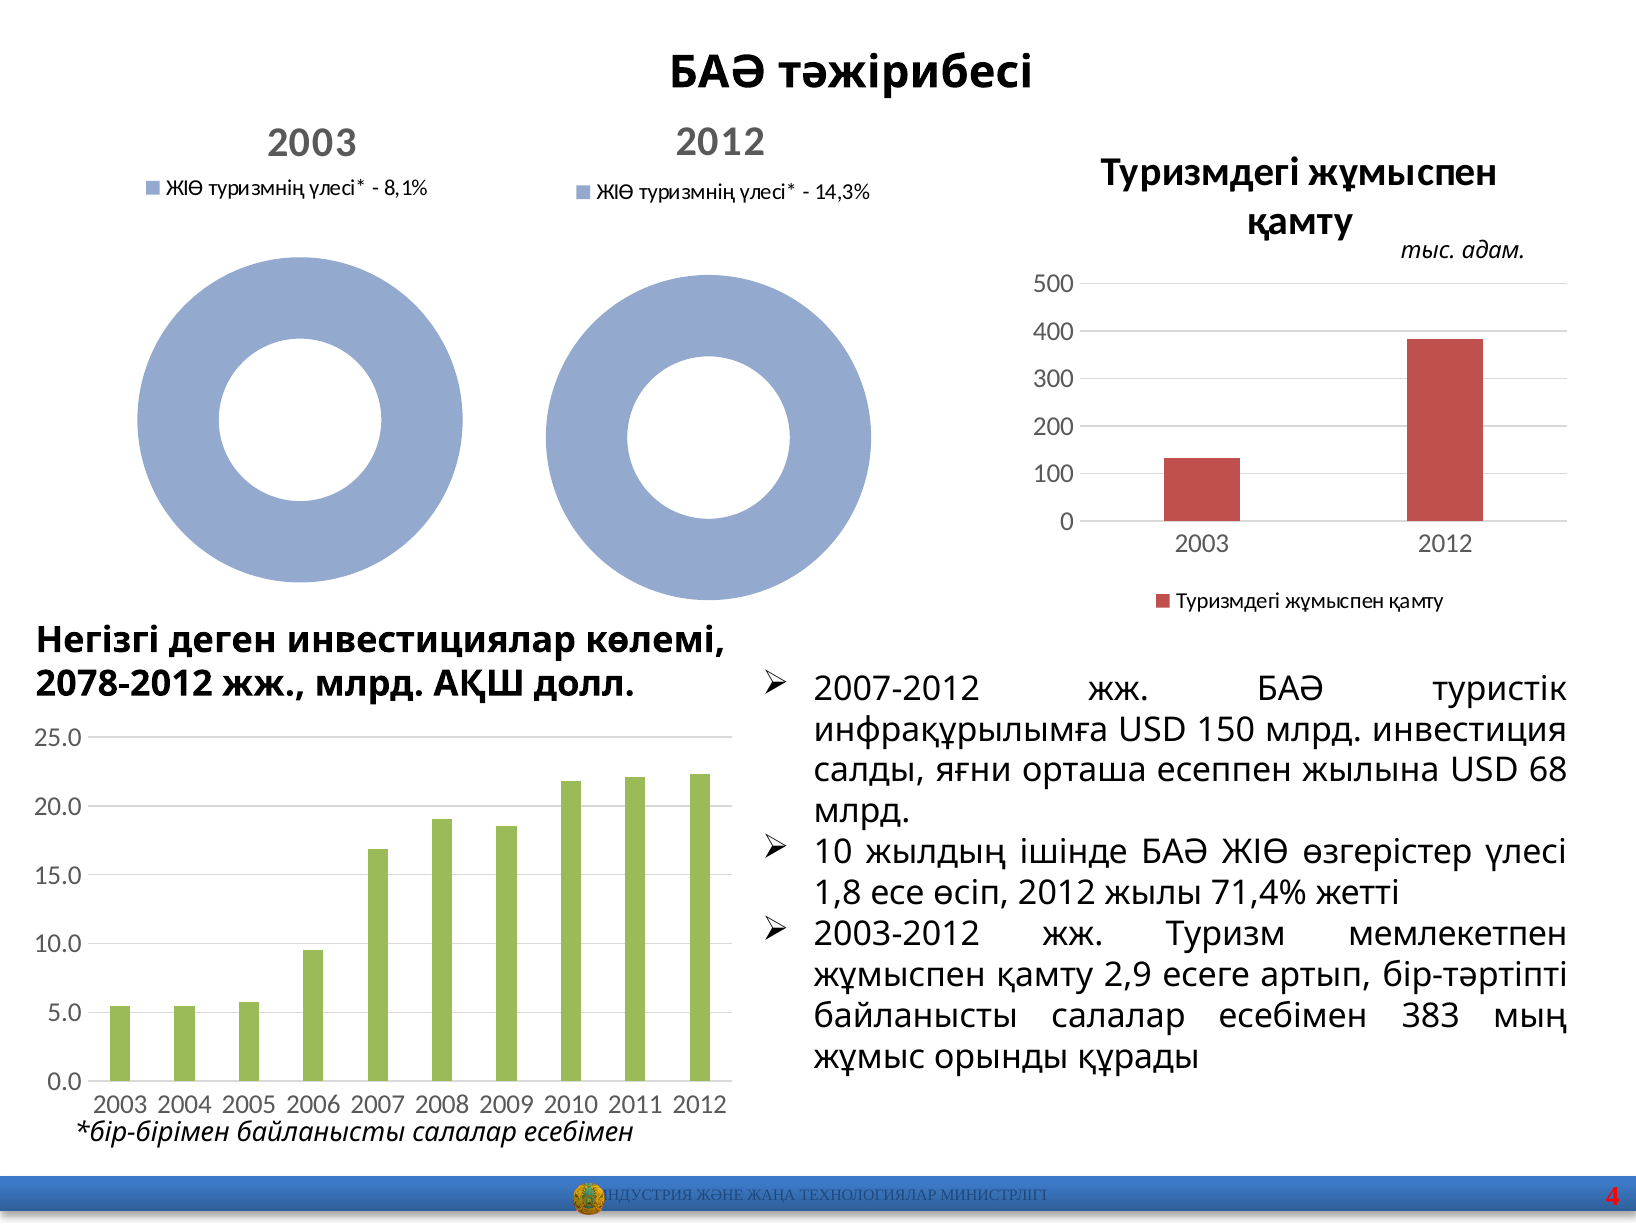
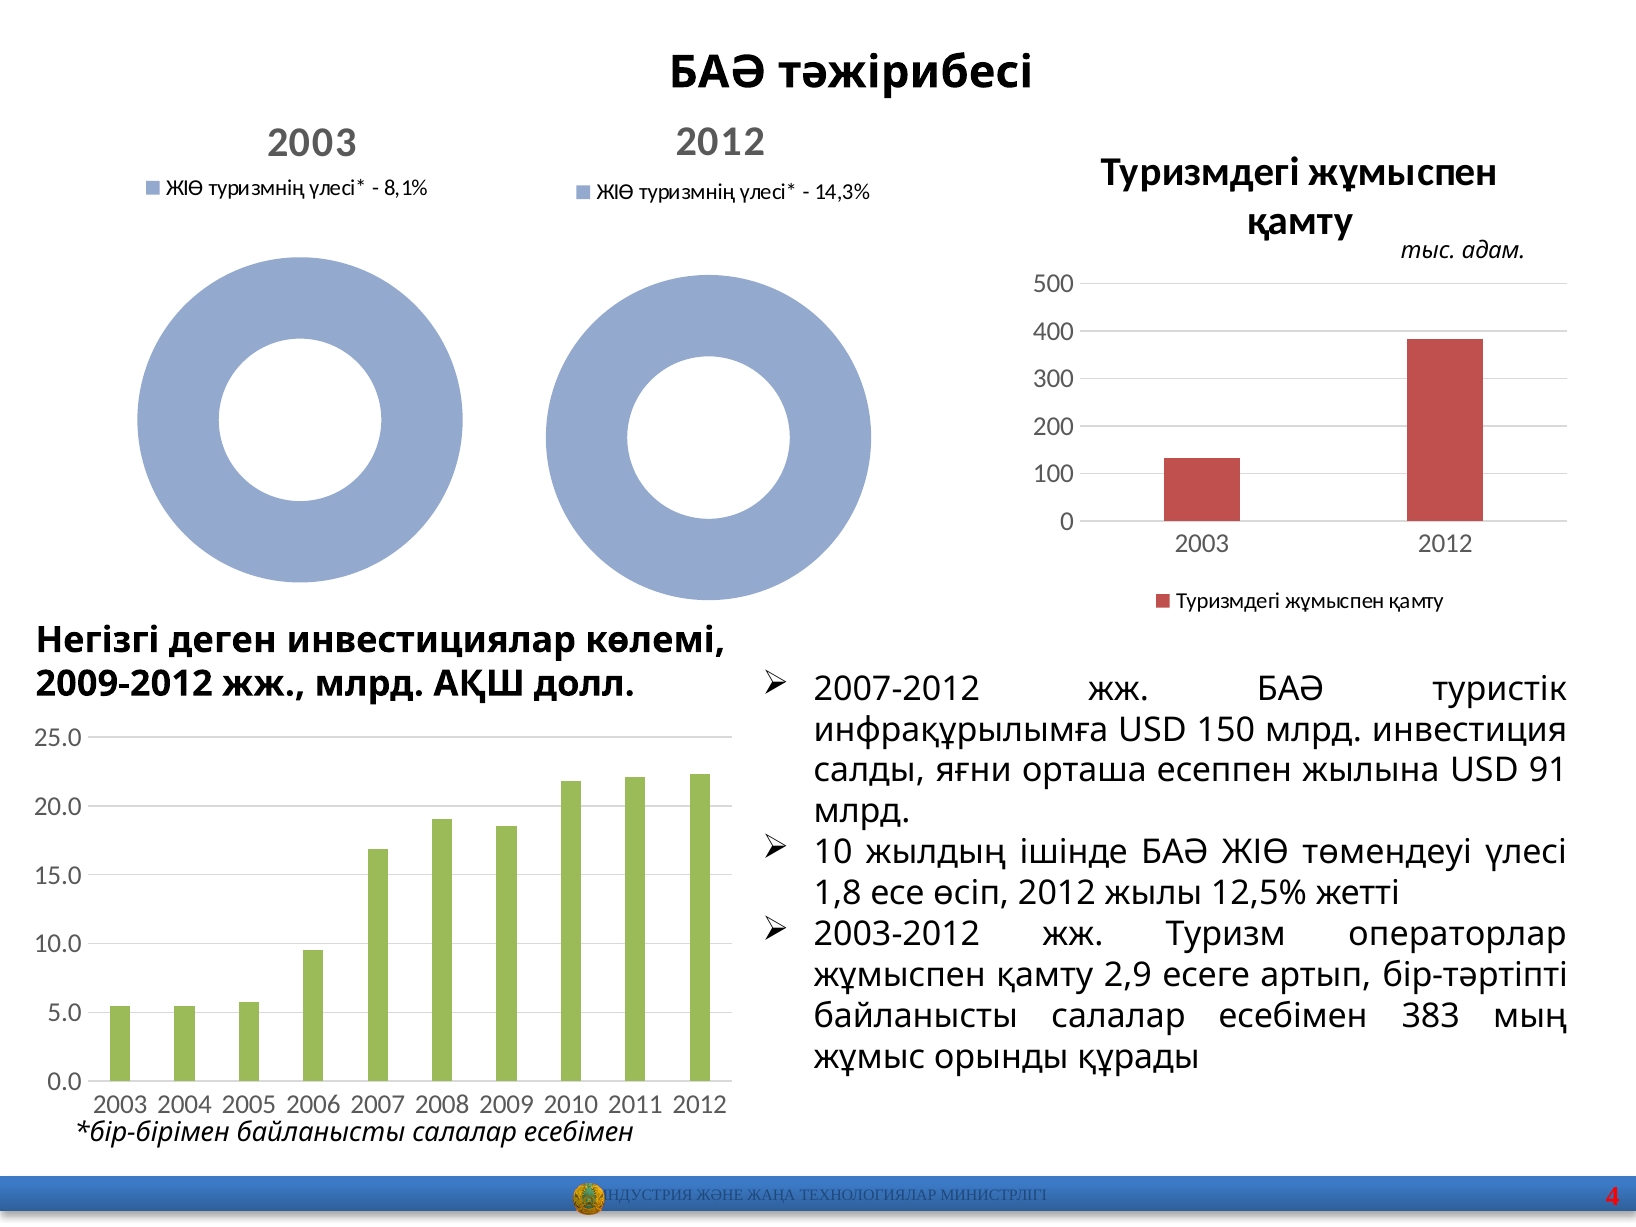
2078-2012: 2078-2012 -> 2009-2012
68: 68 -> 91
өзгерістер: өзгерістер -> төмендеуі
71,4%: 71,4% -> 12,5%
мемлекетпен: мемлекетпен -> операторлар
